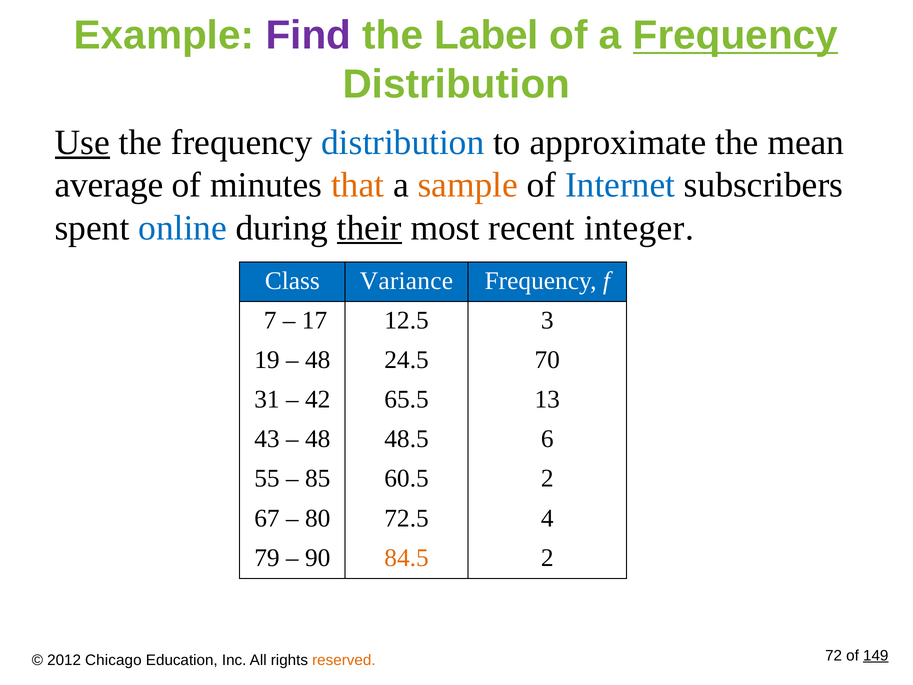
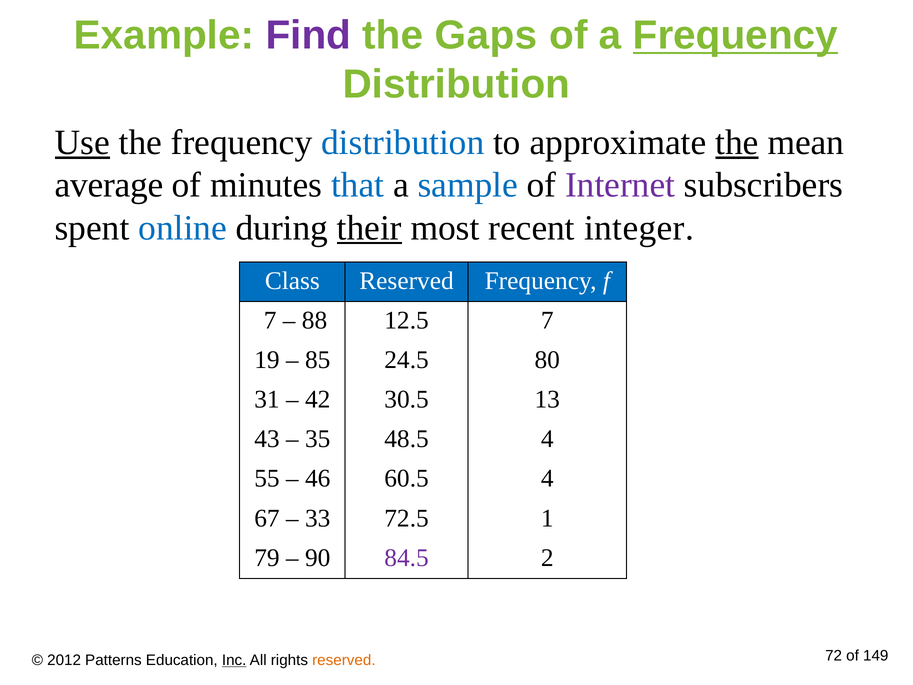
Label: Label -> Gaps
the at (737, 142) underline: none -> present
that colour: orange -> blue
sample colour: orange -> blue
Internet colour: blue -> purple
Class Variance: Variance -> Reserved
17: 17 -> 88
12.5 3: 3 -> 7
48 at (318, 360): 48 -> 85
70: 70 -> 80
65.5: 65.5 -> 30.5
48 at (318, 439): 48 -> 35
48.5 6: 6 -> 4
85: 85 -> 46
60.5 2: 2 -> 4
80: 80 -> 33
4: 4 -> 1
84.5 colour: orange -> purple
149 underline: present -> none
Chicago: Chicago -> Patterns
Inc underline: none -> present
